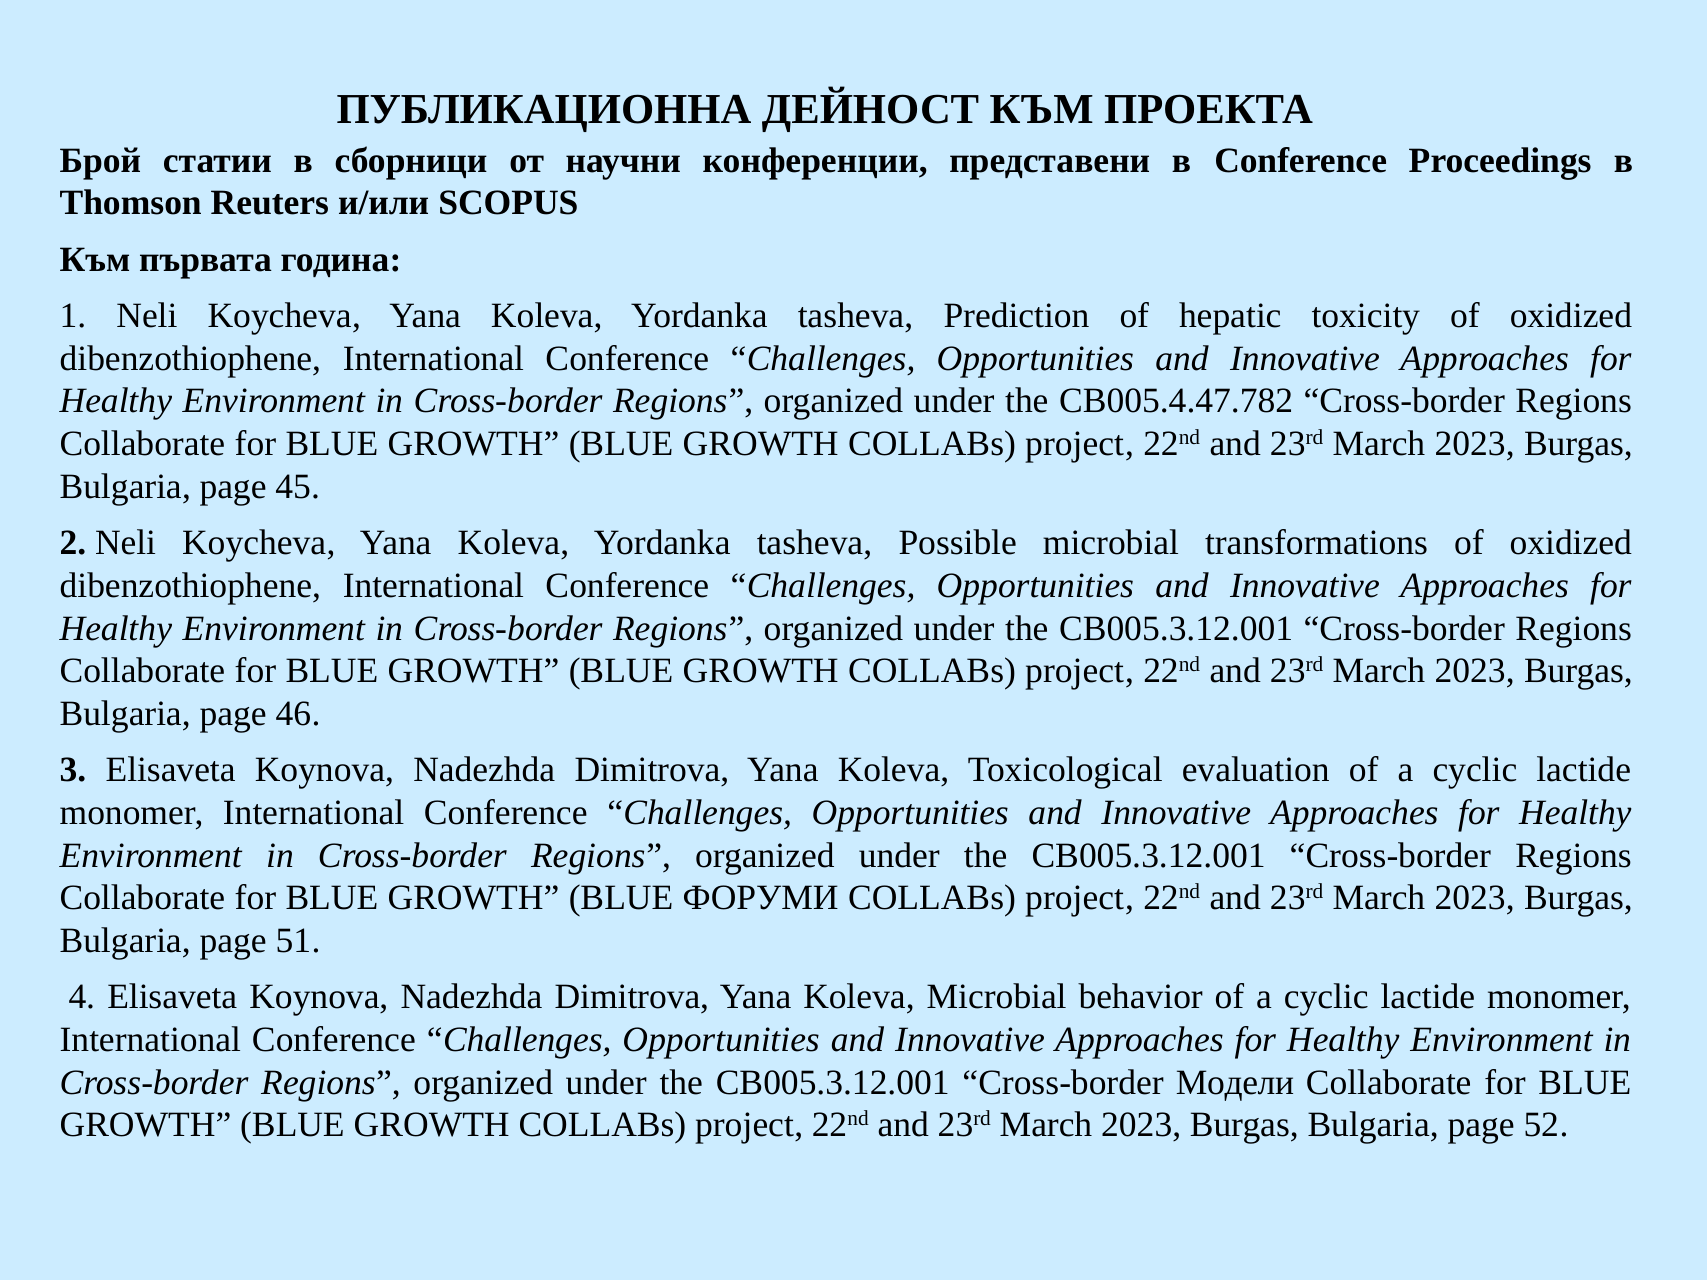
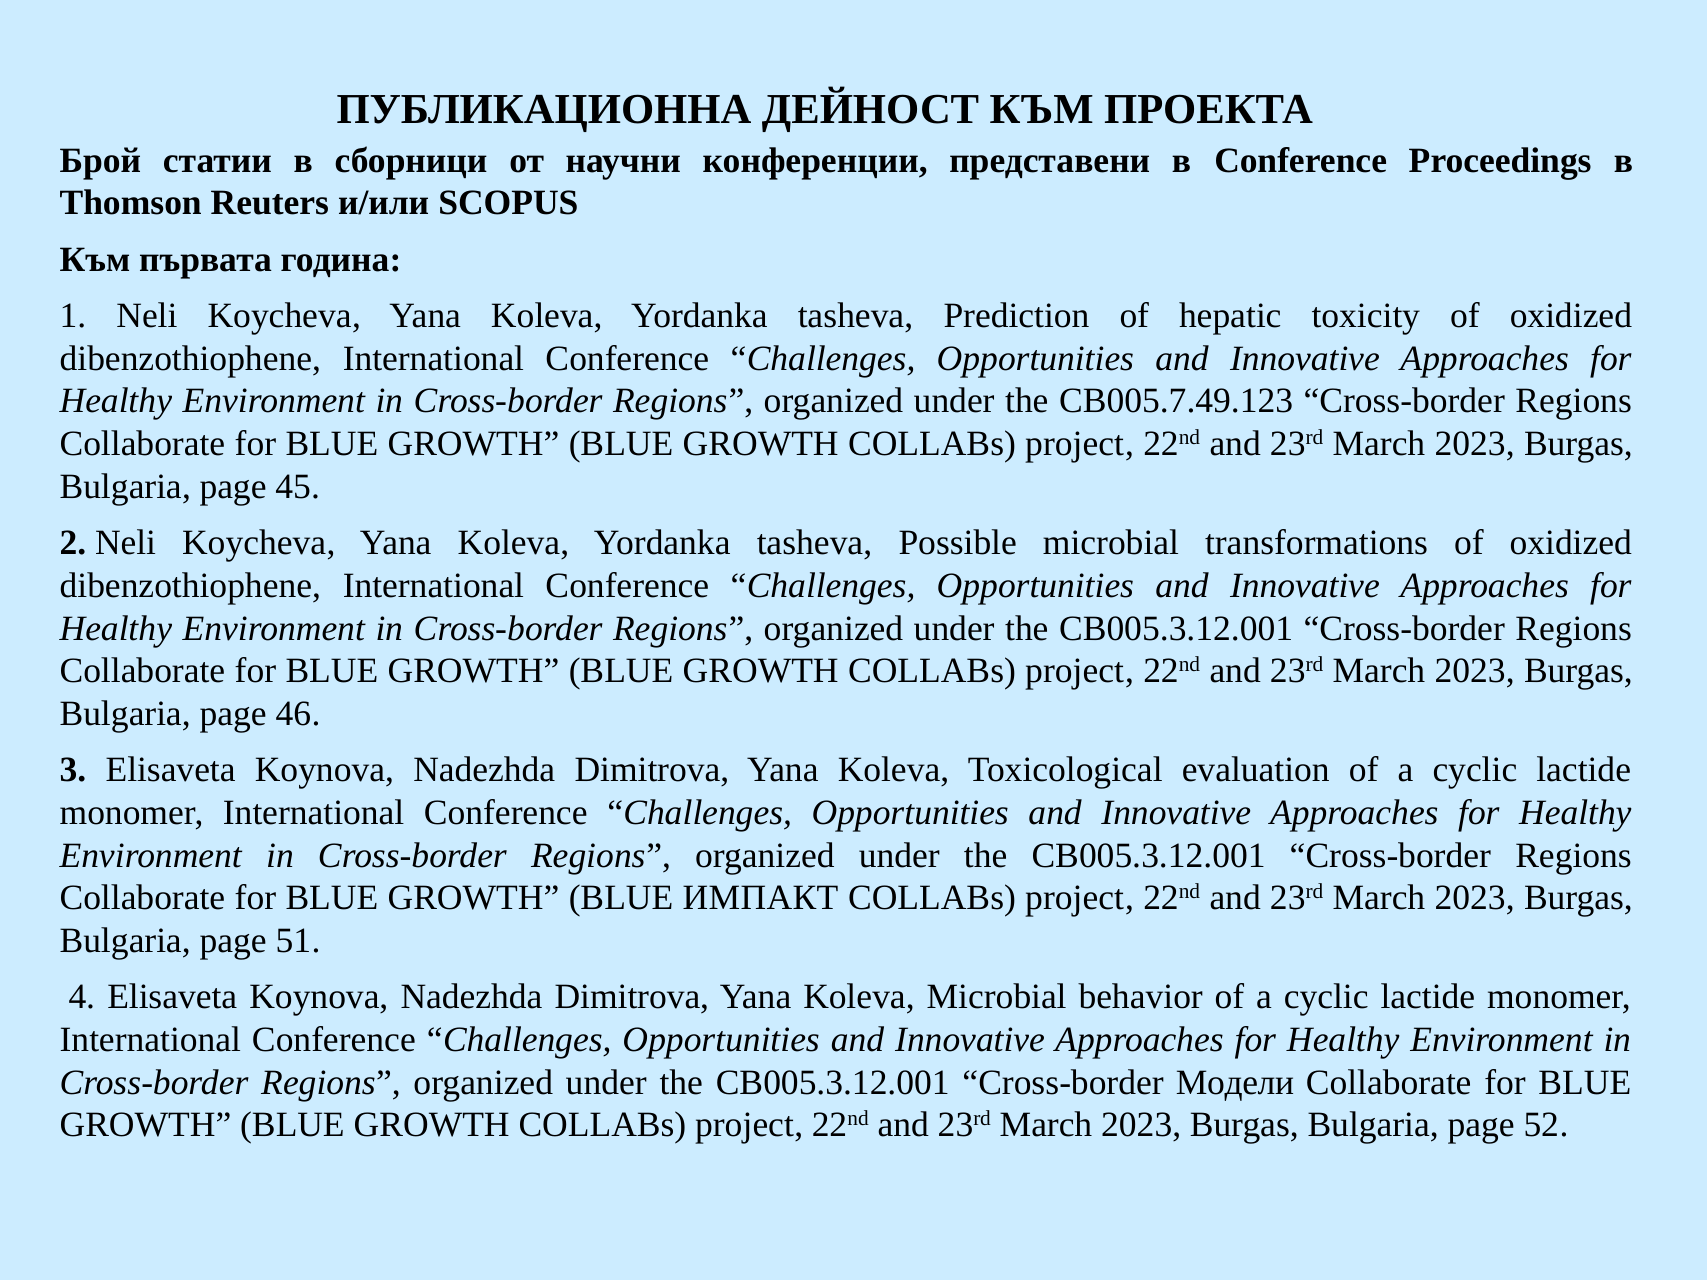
CB005.4.47.782: CB005.4.47.782 -> CB005.7.49.123
ФОРУМИ: ФОРУМИ -> ИМПАКТ
